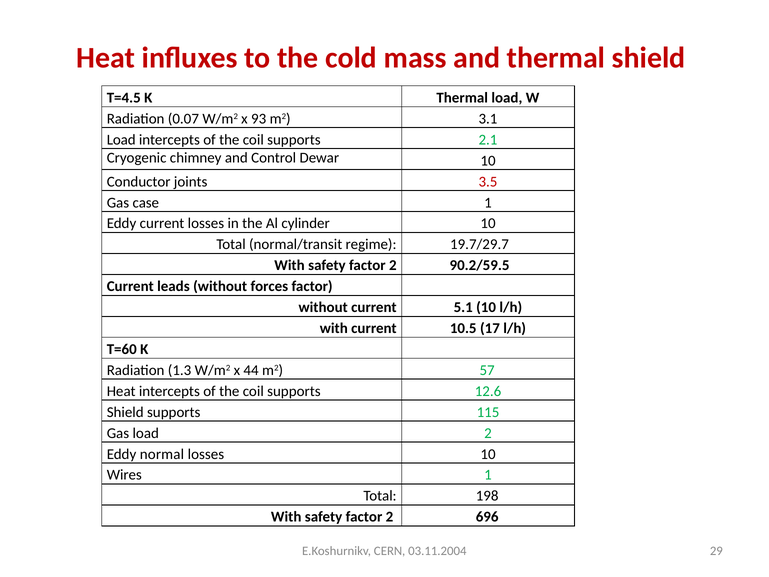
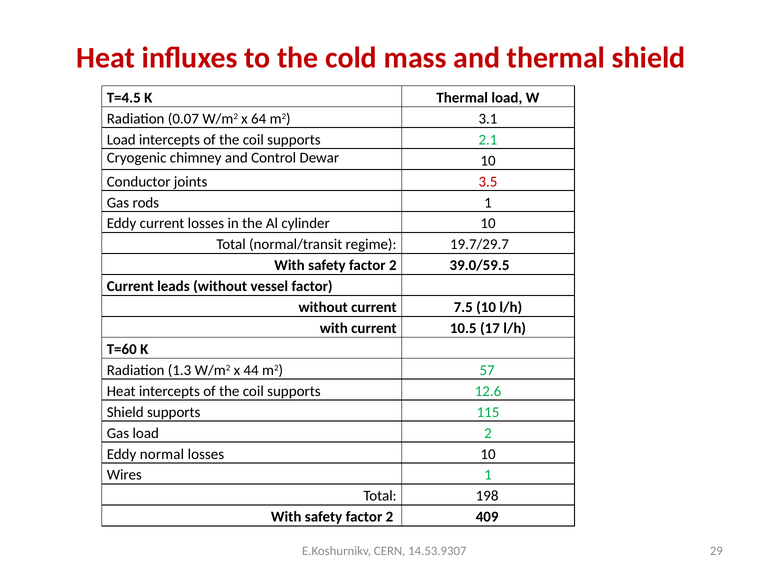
93: 93 -> 64
case: case -> rods
90.2/59.5: 90.2/59.5 -> 39.0/59.5
forces: forces -> vessel
5.1: 5.1 -> 7.5
696: 696 -> 409
03.11.2004: 03.11.2004 -> 14.53.9307
